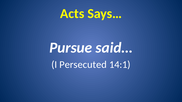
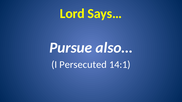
Acts: Acts -> Lord
said…: said… -> also…
